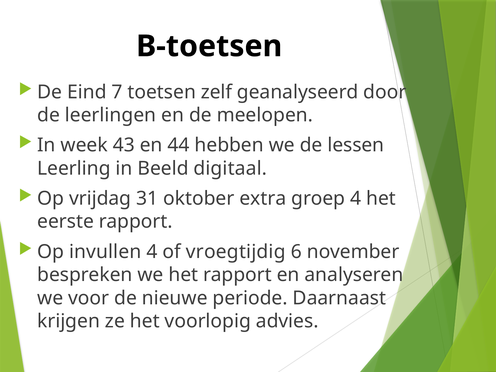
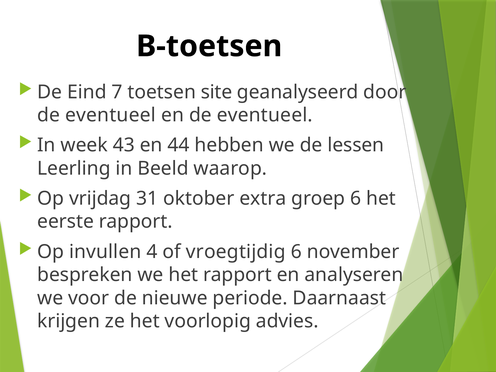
zelf: zelf -> site
leerlingen at (111, 115): leerlingen -> eventueel
en de meelopen: meelopen -> eventueel
digitaal: digitaal -> waarop
groep 4: 4 -> 6
